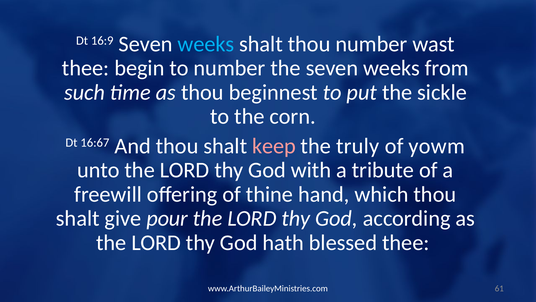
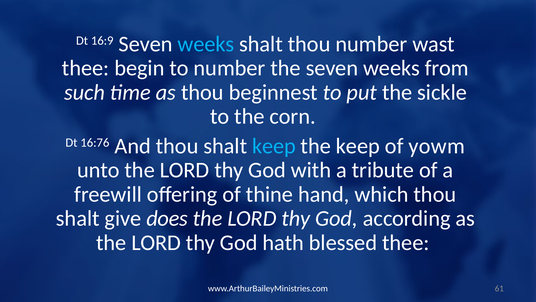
16:67: 16:67 -> 16:76
keep at (274, 146) colour: pink -> light blue
the truly: truly -> keep
pour: pour -> does
